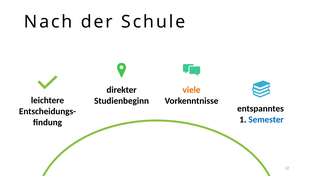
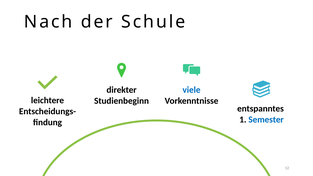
viele colour: orange -> blue
